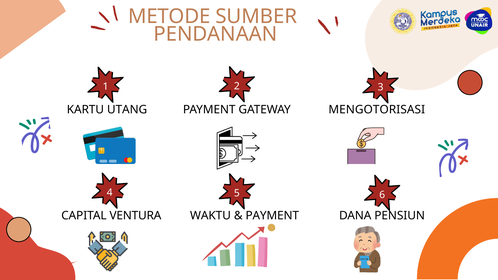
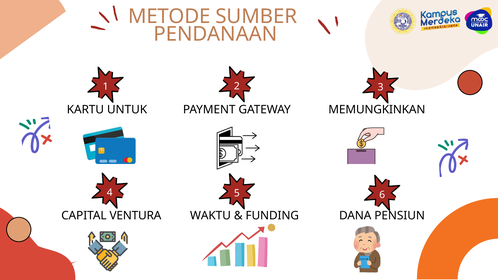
UTANG: UTANG -> UNTUK
MENGOTORISASI: MENGOTORISASI -> MEMUNGKINKAN
PAYMENT at (272, 216): PAYMENT -> FUNDING
